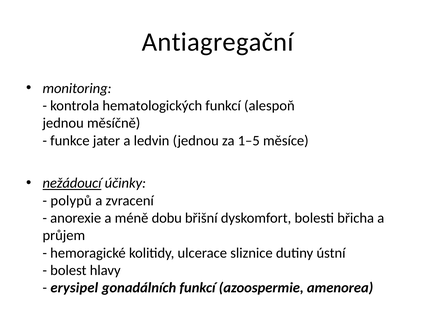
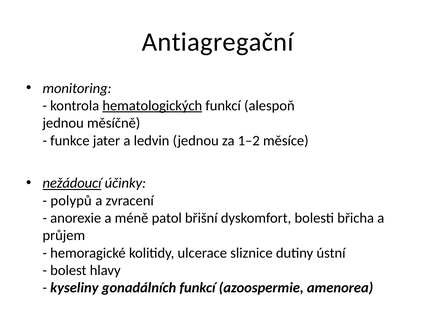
hematologických underline: none -> present
1–5: 1–5 -> 1–2
dobu: dobu -> patol
erysipel: erysipel -> kyseliny
